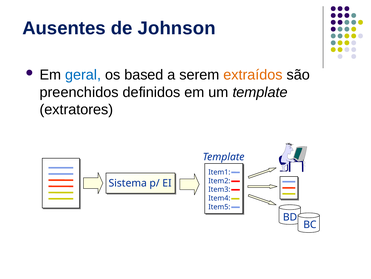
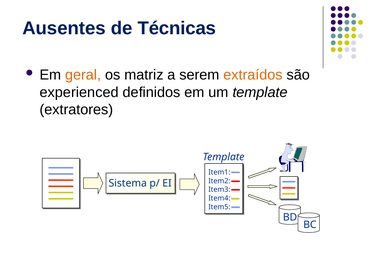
Johnson: Johnson -> Técnicas
geral colour: blue -> orange
based: based -> matriz
preenchidos: preenchidos -> experienced
